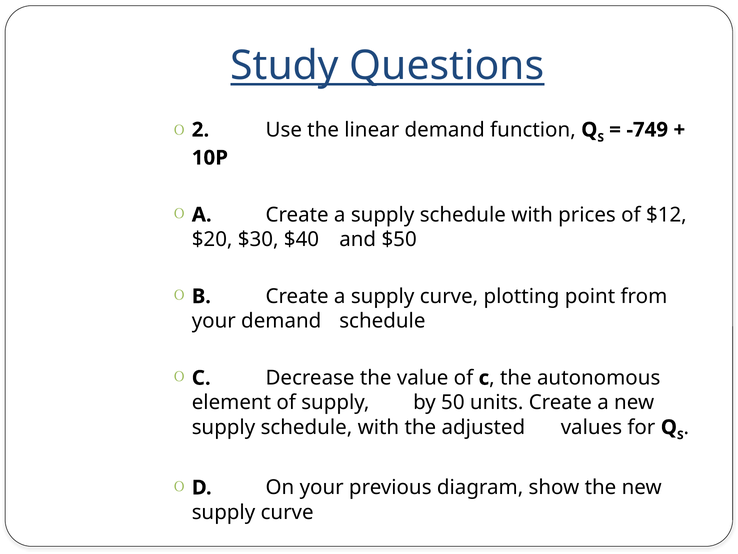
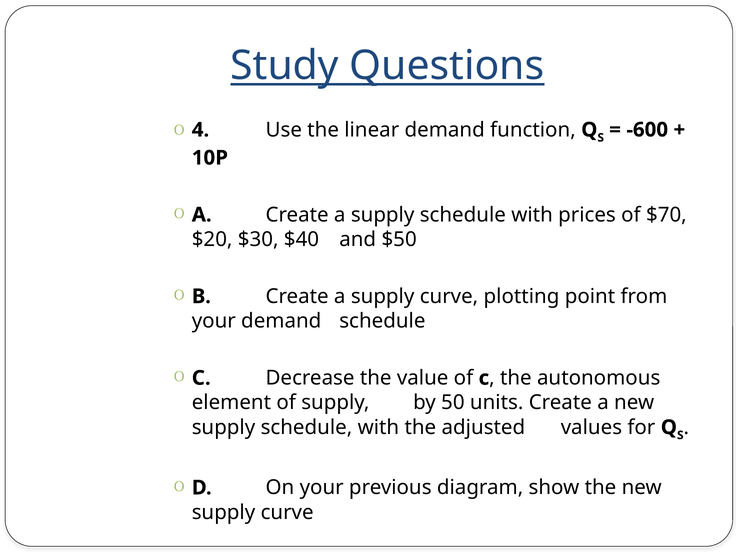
2: 2 -> 4
-749: -749 -> -600
$12: $12 -> $70
